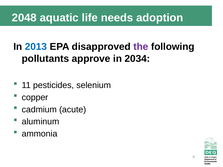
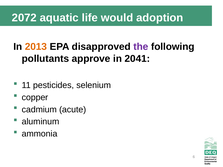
2048: 2048 -> 2072
needs: needs -> would
2013 colour: blue -> orange
2034: 2034 -> 2041
